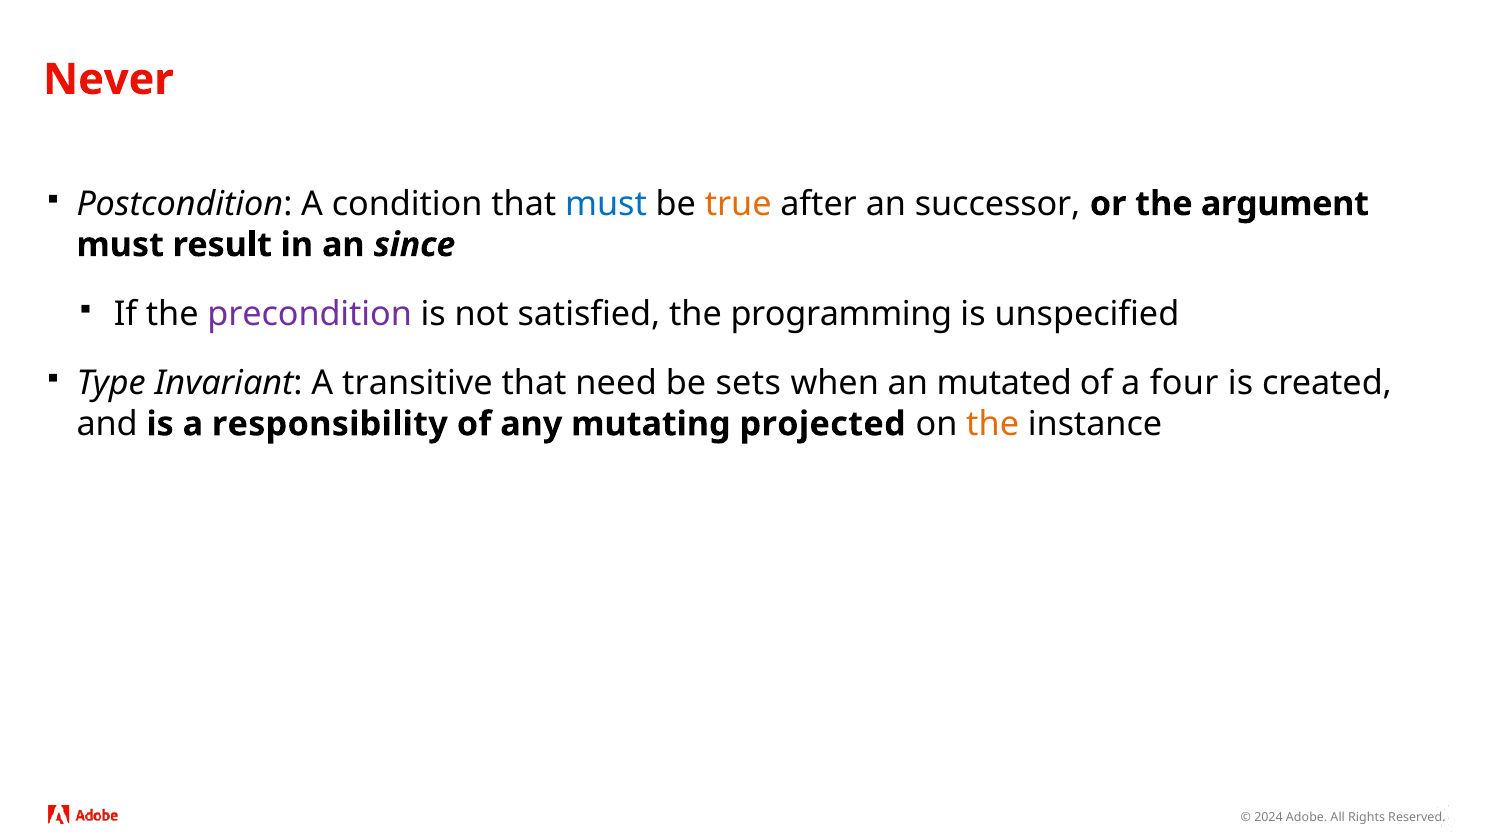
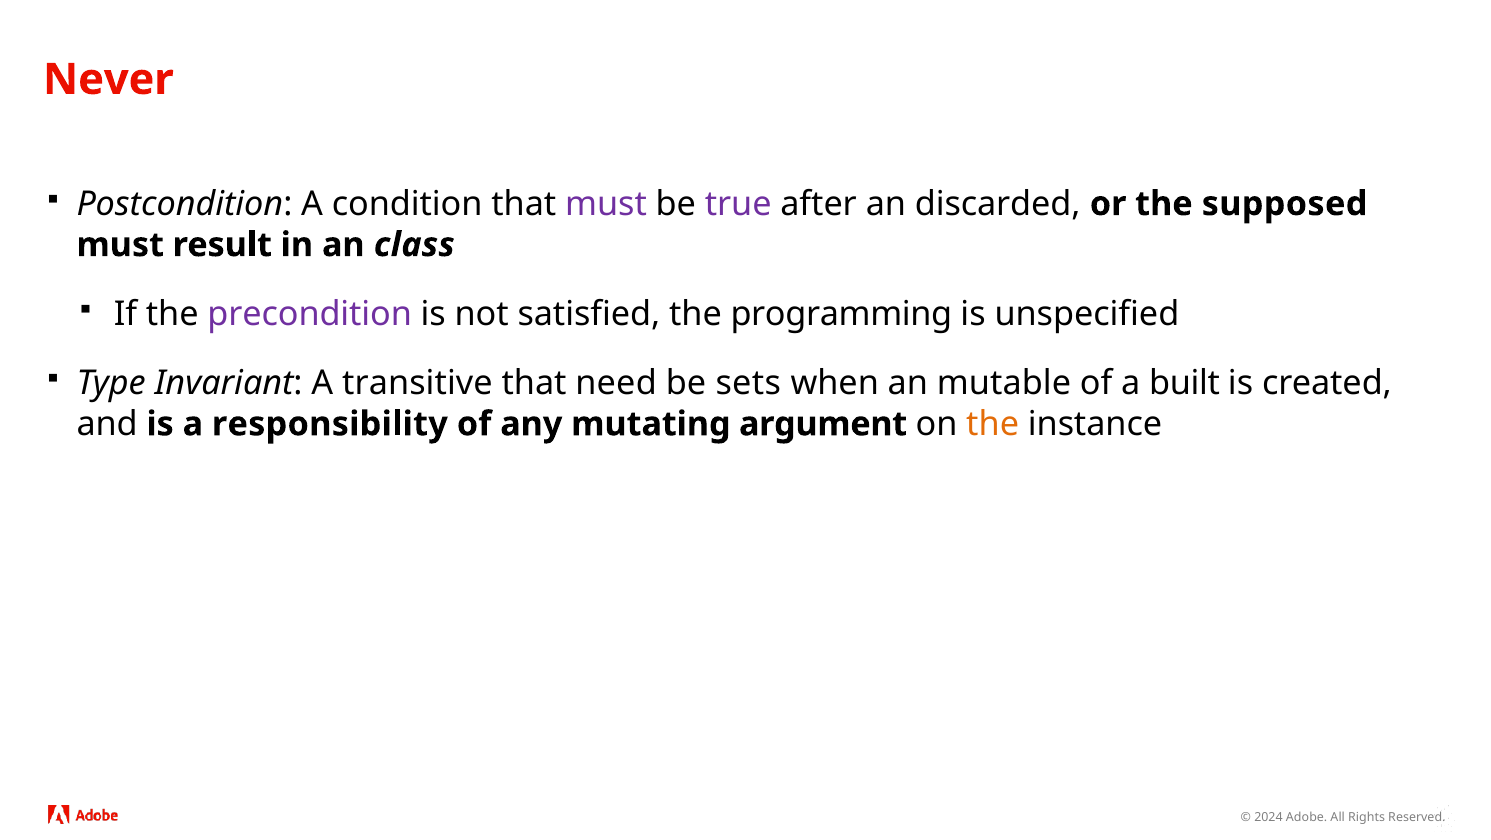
must at (606, 204) colour: blue -> purple
true colour: orange -> purple
successor: successor -> discarded
argument: argument -> supposed
since: since -> class
mutated: mutated -> mutable
four: four -> built
projected: projected -> argument
